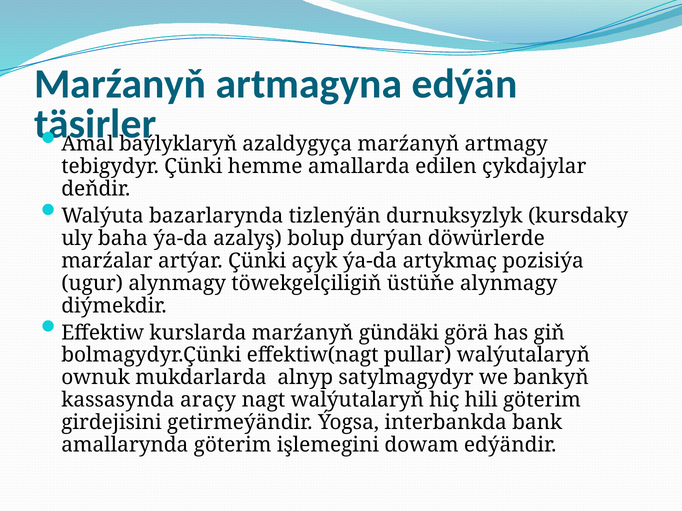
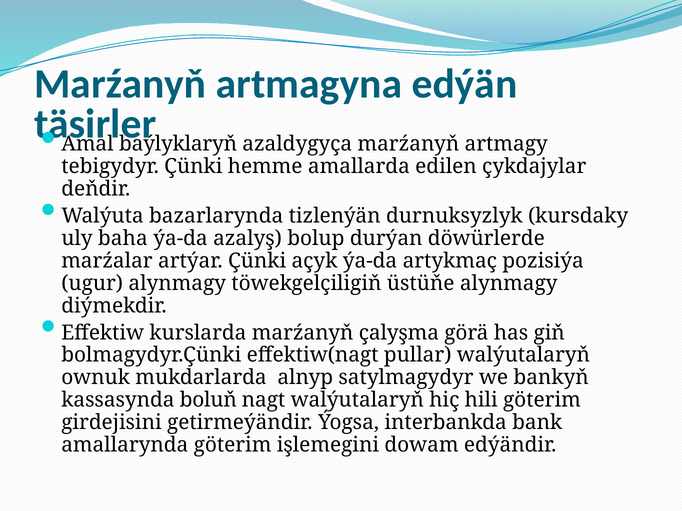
gündäki: gündäki -> çalyşma
araçy: araçy -> boluň
